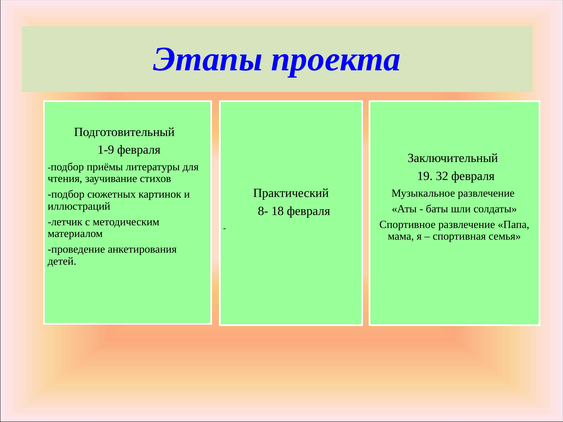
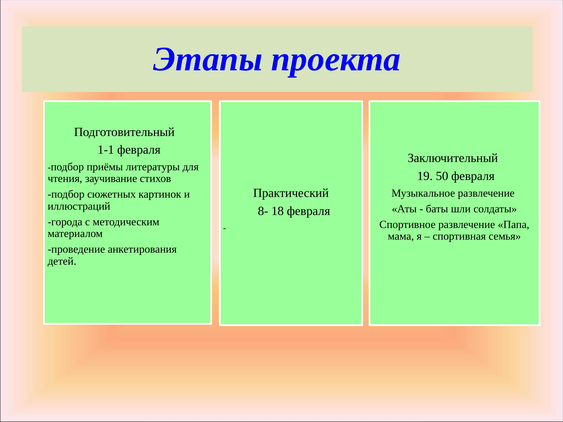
1-9: 1-9 -> 1-1
32: 32 -> 50
летчик: летчик -> города
